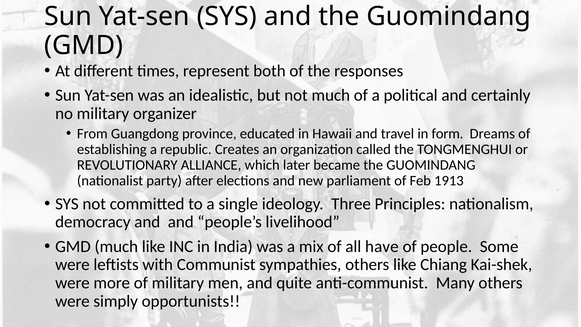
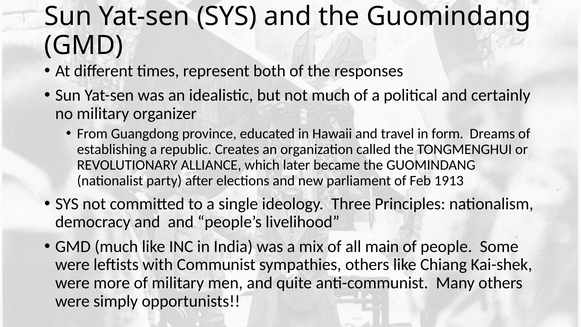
have: have -> main
